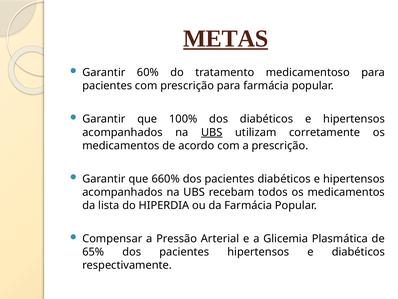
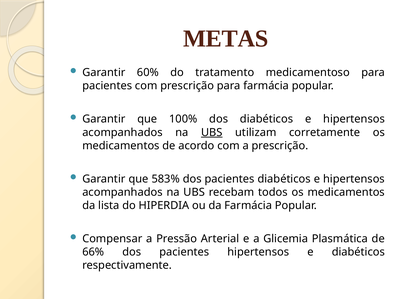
METAS underline: present -> none
660%: 660% -> 583%
65%: 65% -> 66%
